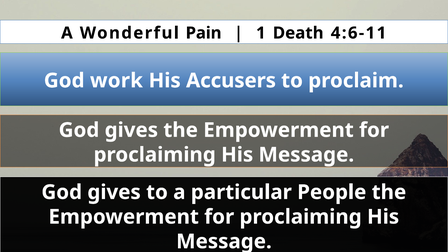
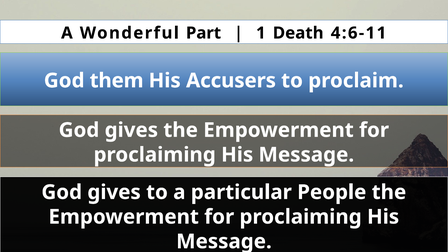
Pain: Pain -> Part
work: work -> them
